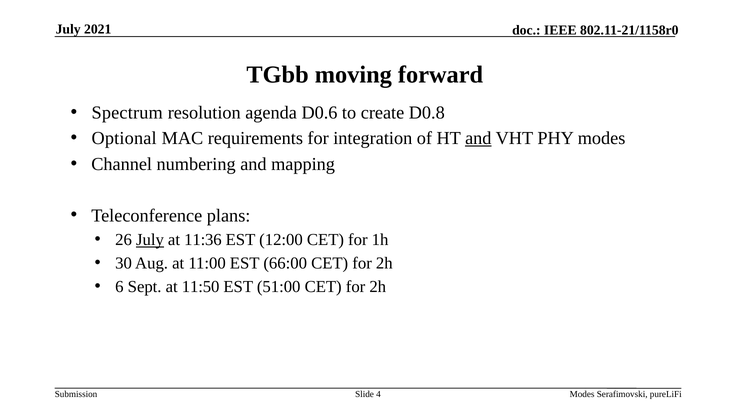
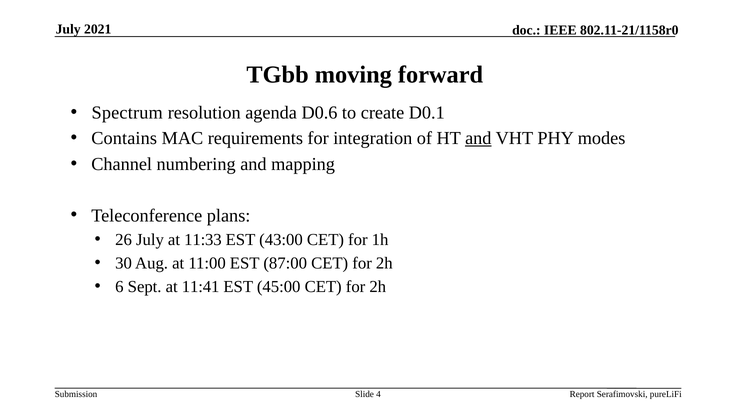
D0.8: D0.8 -> D0.1
Optional: Optional -> Contains
July at (150, 240) underline: present -> none
11:36: 11:36 -> 11:33
12:00: 12:00 -> 43:00
66:00: 66:00 -> 87:00
11:50: 11:50 -> 11:41
51:00: 51:00 -> 45:00
Modes at (582, 394): Modes -> Report
